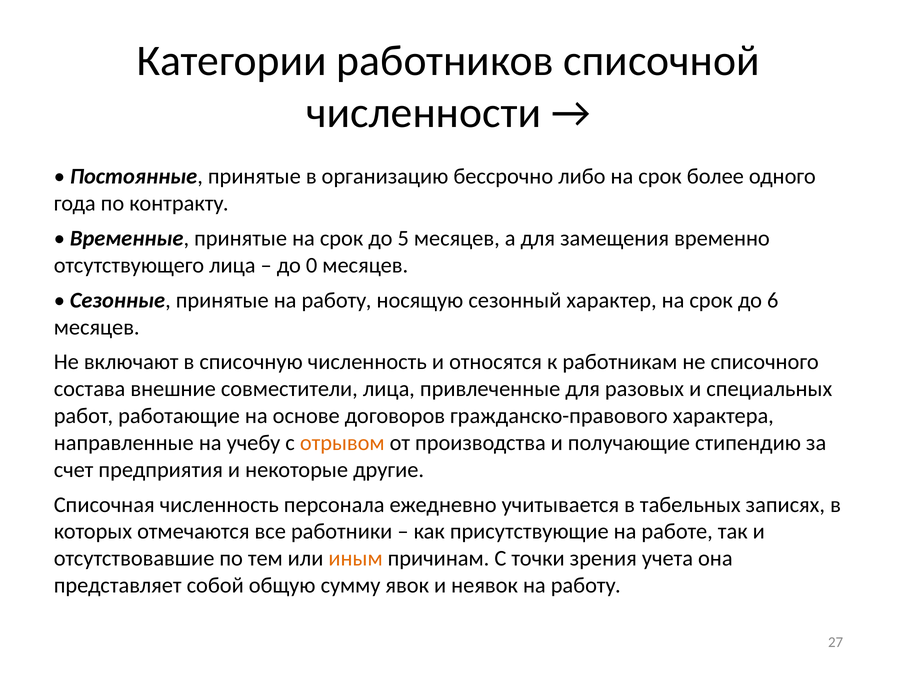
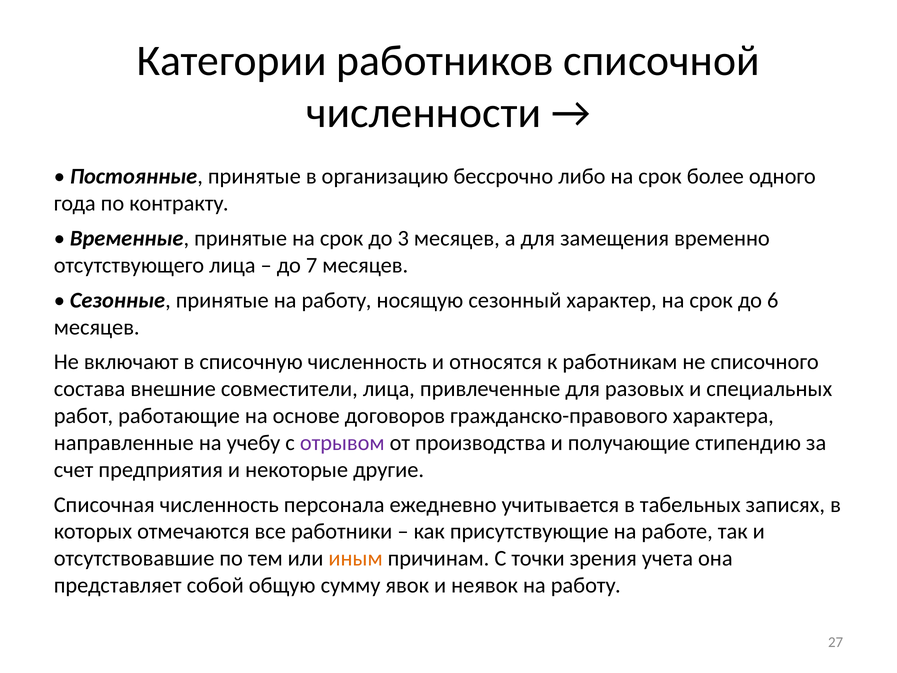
5: 5 -> 3
0: 0 -> 7
отрывом colour: orange -> purple
